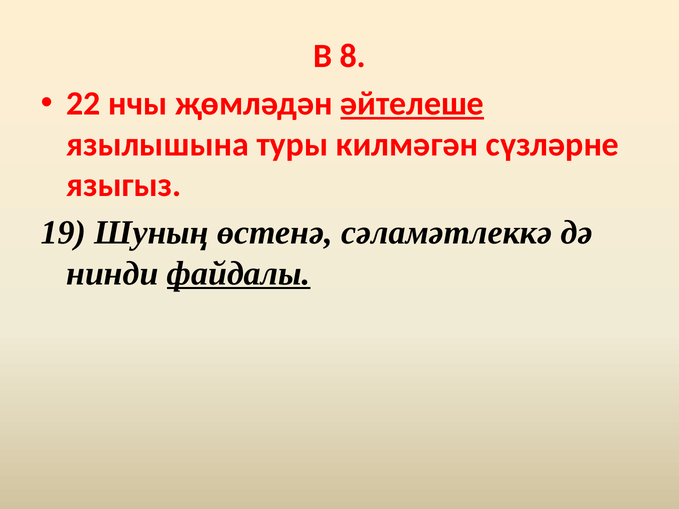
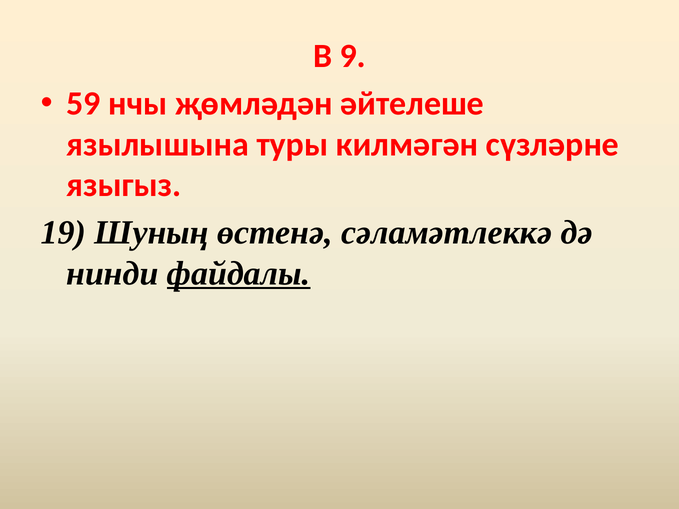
8: 8 -> 9
22: 22 -> 59
әйтелеше underline: present -> none
